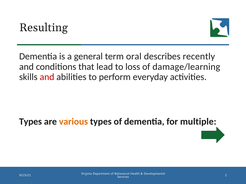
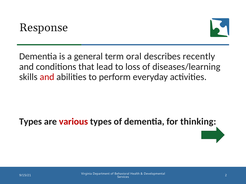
Resulting: Resulting -> Response
damage/learning: damage/learning -> diseases/learning
various colour: orange -> red
multiple: multiple -> thinking
